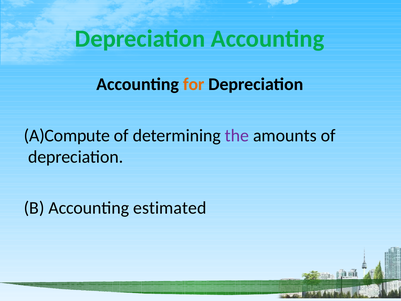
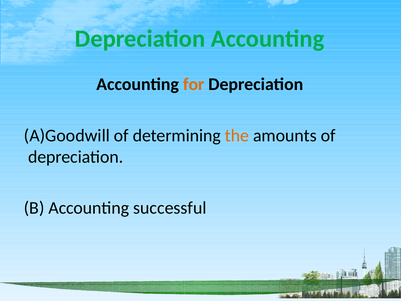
A)Compute: A)Compute -> A)Goodwill
the colour: purple -> orange
estimated: estimated -> successful
